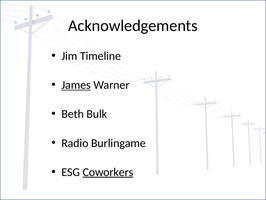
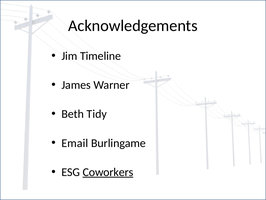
James underline: present -> none
Bulk: Bulk -> Tidy
Radio: Radio -> Email
